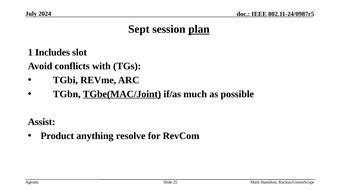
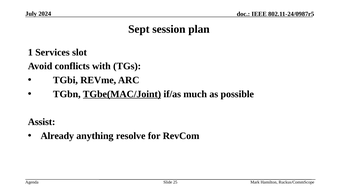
plan underline: present -> none
Includes: Includes -> Services
Product: Product -> Already
